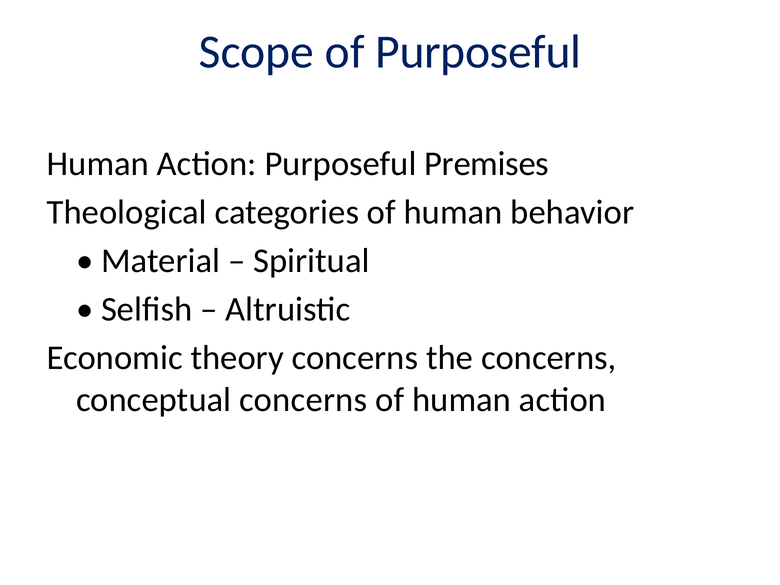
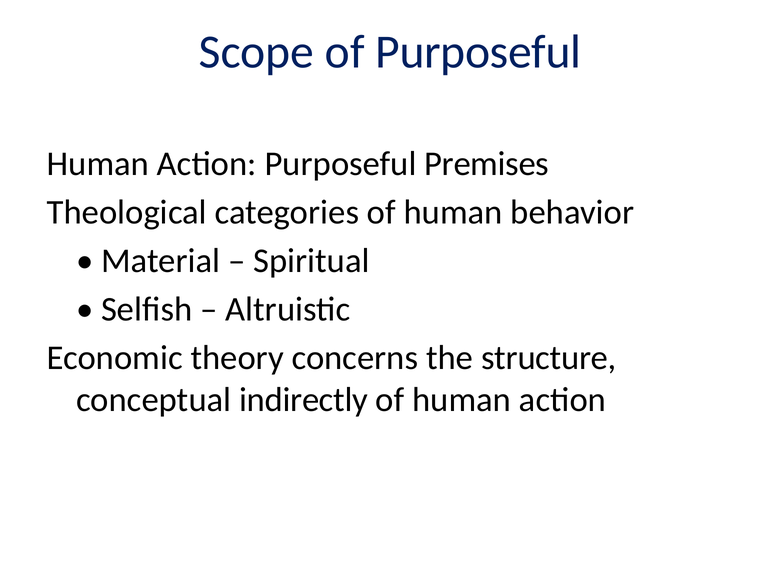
the concerns: concerns -> structure
conceptual concerns: concerns -> indirectly
